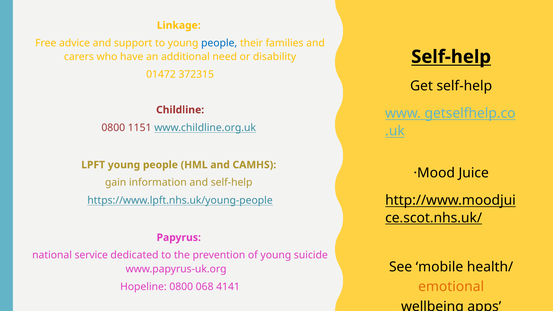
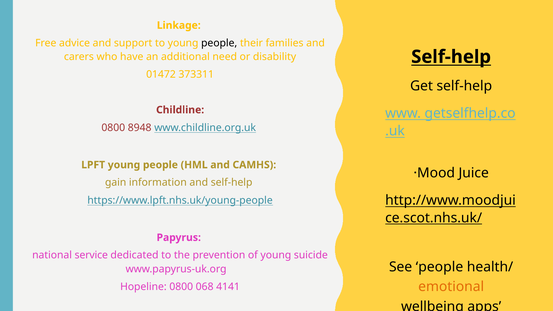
people at (219, 43) colour: blue -> black
372315: 372315 -> 373311
1151: 1151 -> 8948
See mobile: mobile -> people
